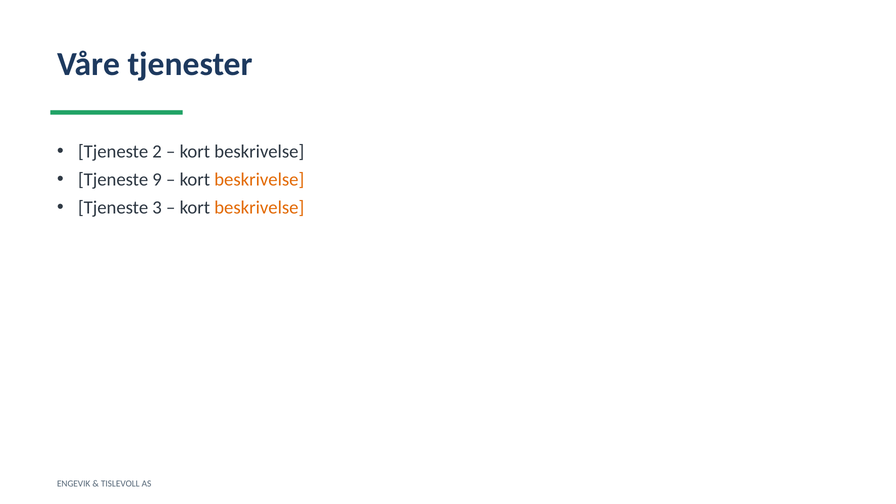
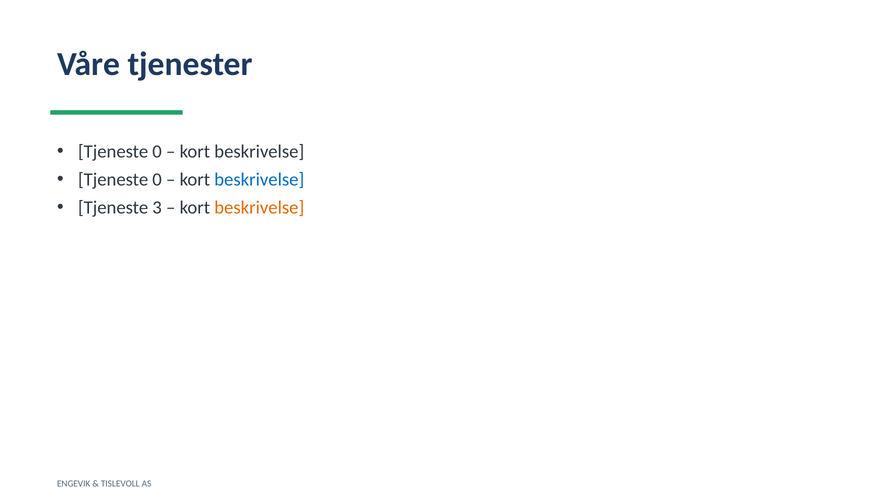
2 at (157, 152): 2 -> 0
9 at (157, 180): 9 -> 0
beskrivelse at (259, 180) colour: orange -> blue
